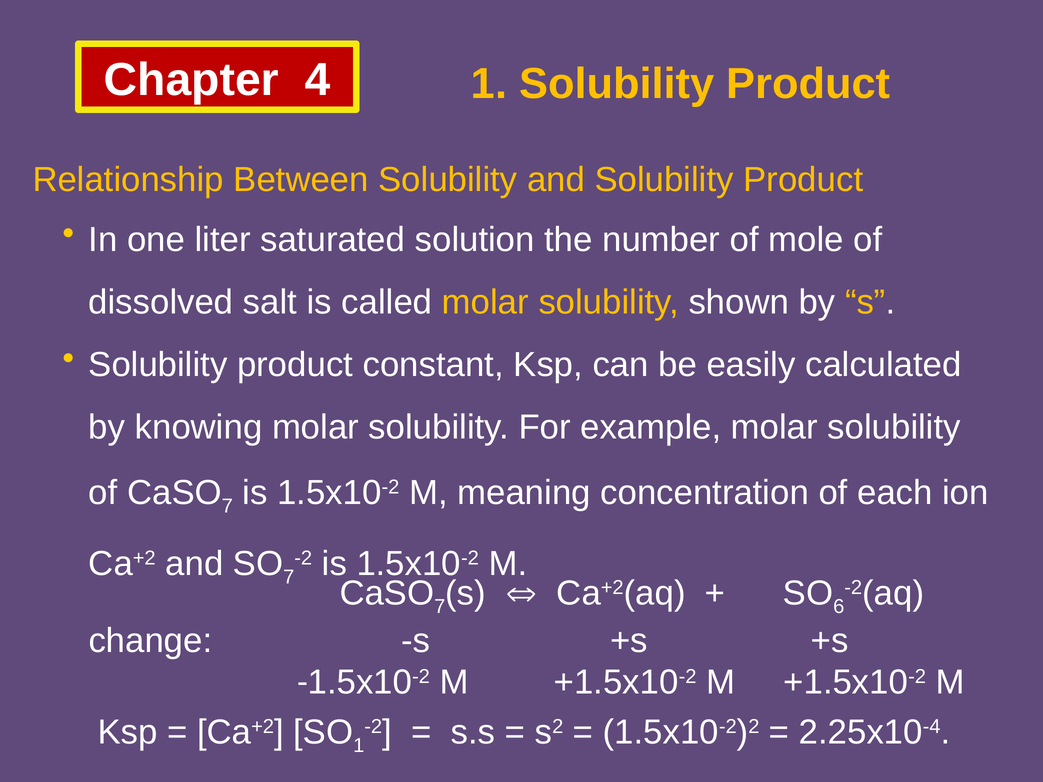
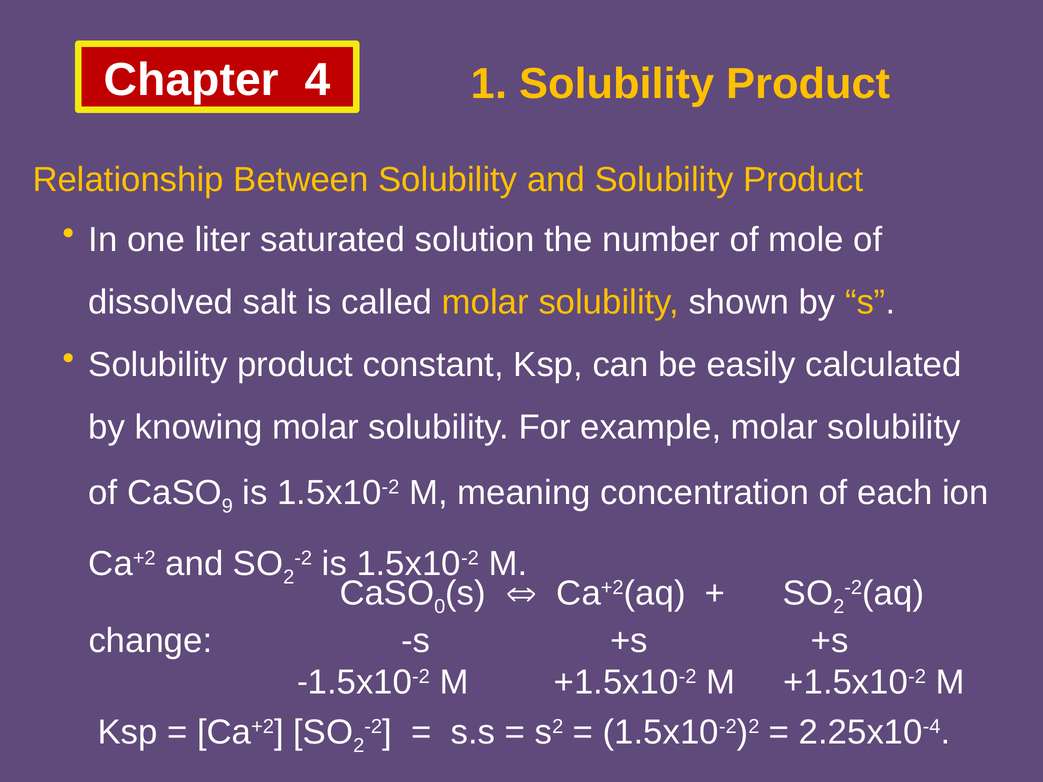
7 at (227, 506): 7 -> 9
7 at (289, 578): 7 -> 2
7 at (440, 607): 7 -> 0
6 at (839, 607): 6 -> 2
1 at (359, 746): 1 -> 2
